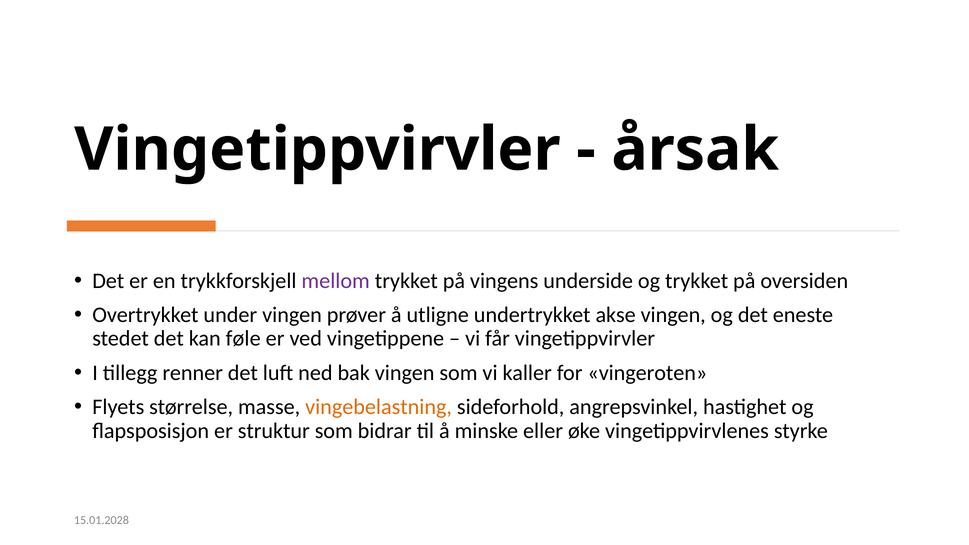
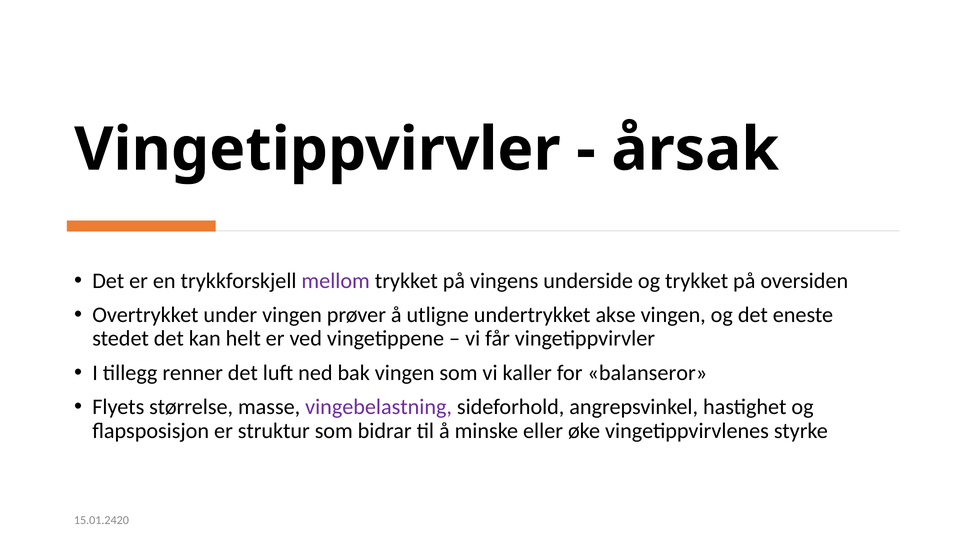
føle: føle -> helt
vingeroten: vingeroten -> balanseror
vingebelastning colour: orange -> purple
15.01.2028: 15.01.2028 -> 15.01.2420
